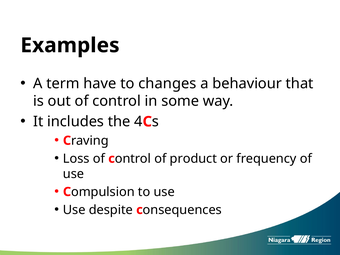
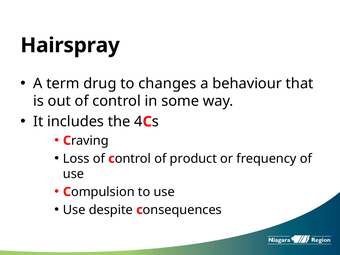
Examples: Examples -> Hairspray
have: have -> drug
